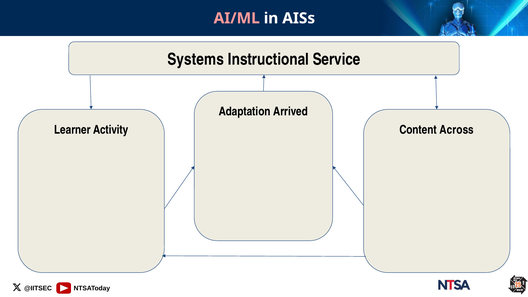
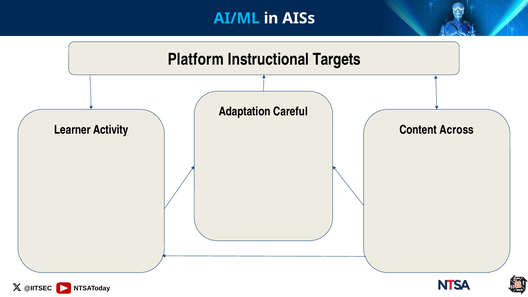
AI/ML colour: pink -> light blue
Systems: Systems -> Platform
Service: Service -> Targets
Arrived: Arrived -> Careful
